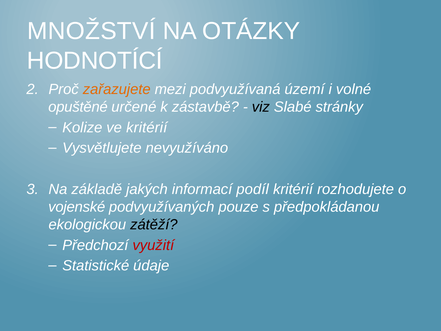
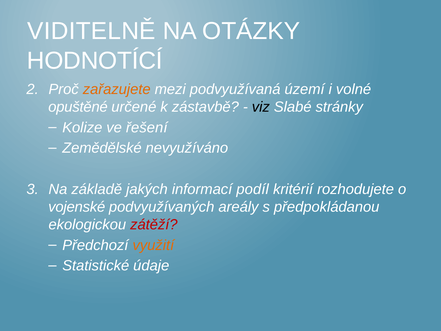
MNOŽSTVÍ: MNOŽSTVÍ -> VIDITELNĚ
ve kritérií: kritérií -> řešení
Vysvětlujete: Vysvětlujete -> Zemědělské
pouze: pouze -> areály
zátěží colour: black -> red
využití colour: red -> orange
